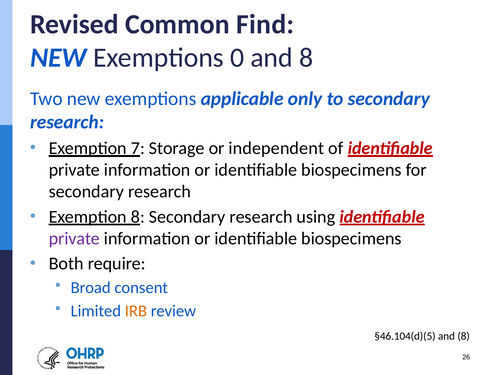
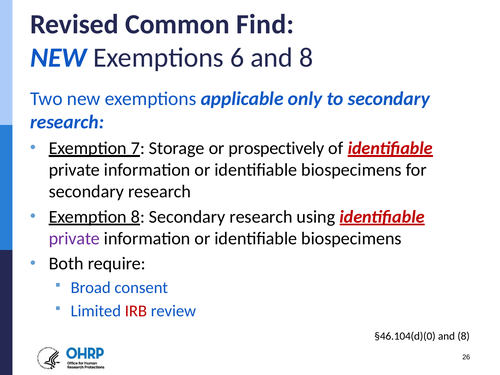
0: 0 -> 6
independent: independent -> prospectively
IRB colour: orange -> red
§46.104(d)(5: §46.104(d)(5 -> §46.104(d)(0
